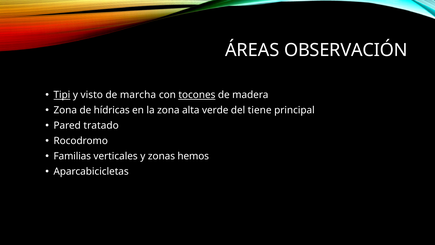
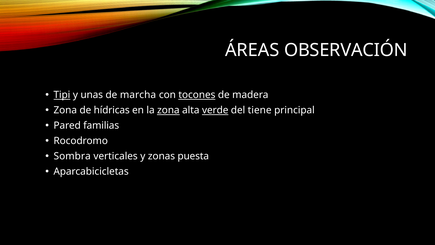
visto: visto -> unas
zona at (168, 110) underline: none -> present
verde underline: none -> present
tratado: tratado -> familias
Familias: Familias -> Sombra
hemos: hemos -> puesta
